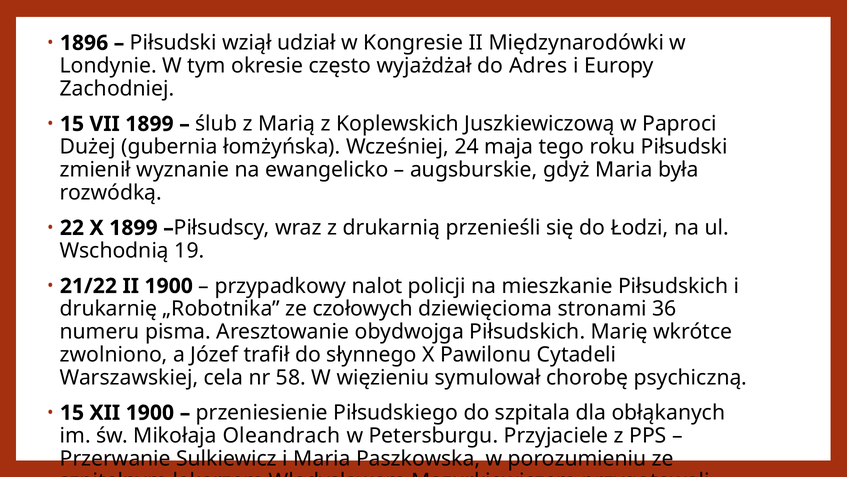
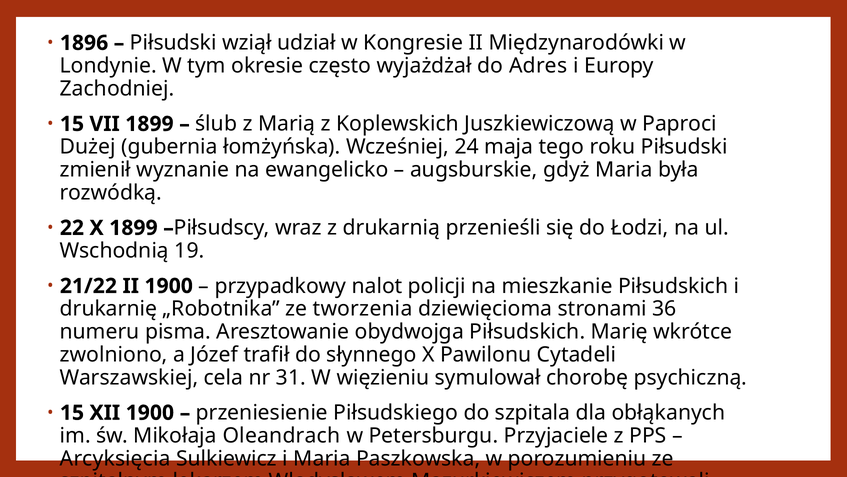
czołowych: czołowych -> tworzenia
58: 58 -> 31
Przerwanie: Przerwanie -> Arcyksięcia
